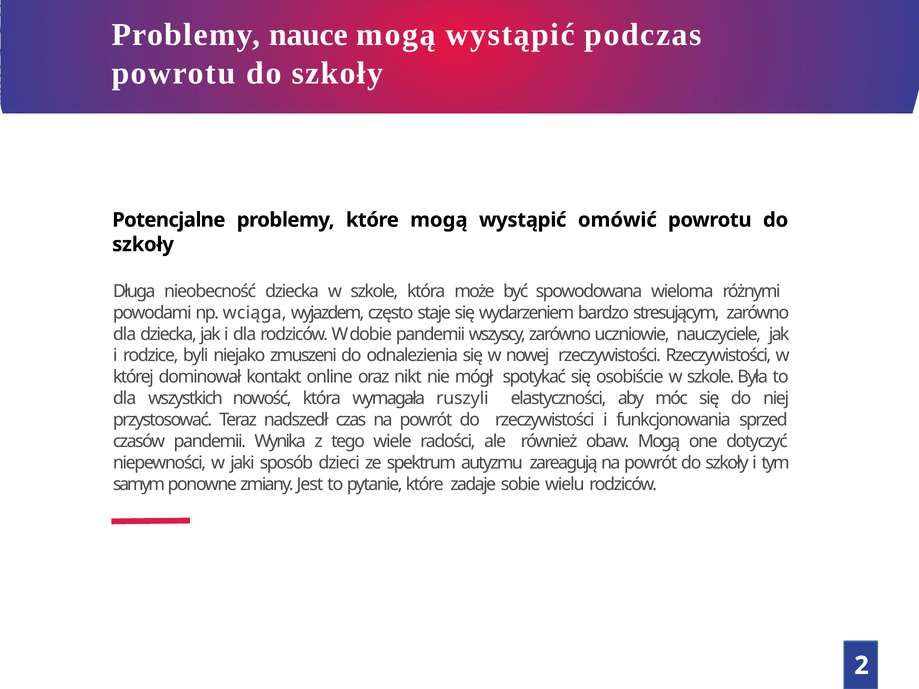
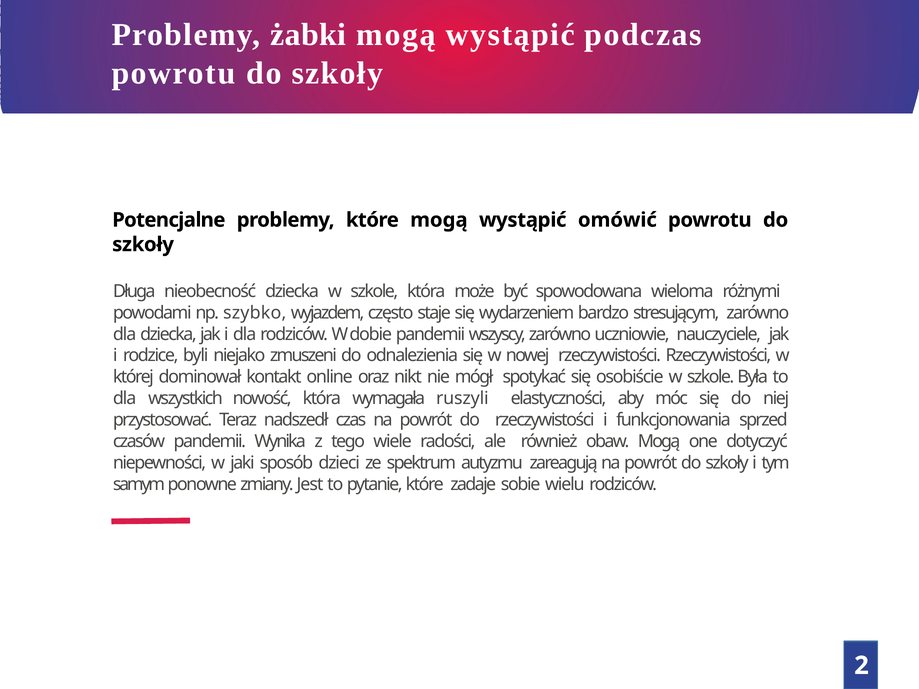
nauce: nauce -> żabki
wciąga: wciąga -> szybko
